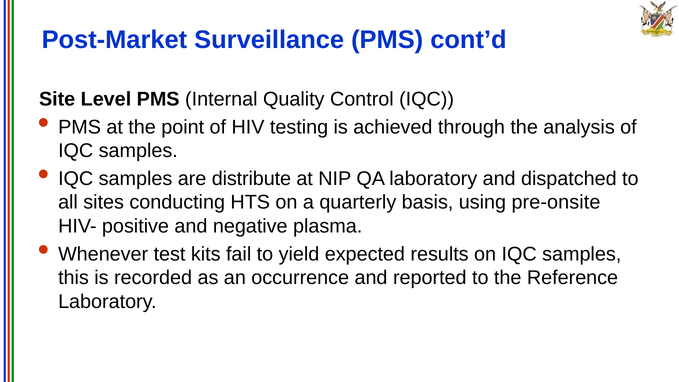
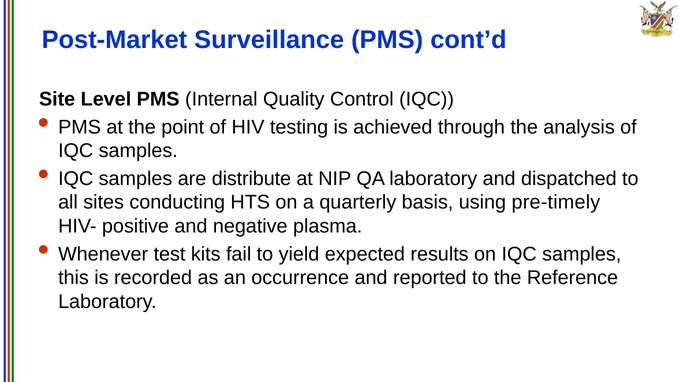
pre-onsite: pre-onsite -> pre-timely
